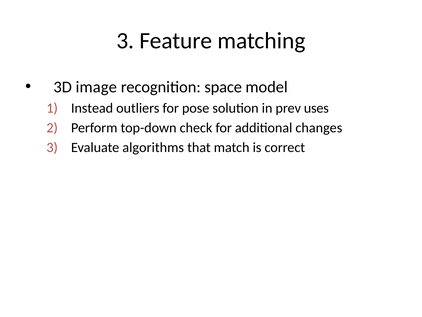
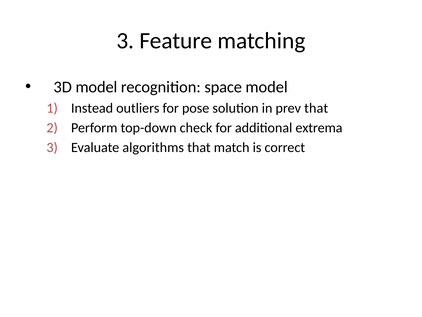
3D image: image -> model
prev uses: uses -> that
changes: changes -> extrema
